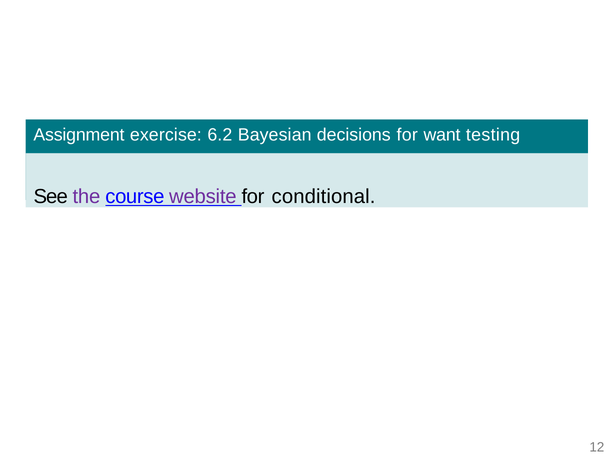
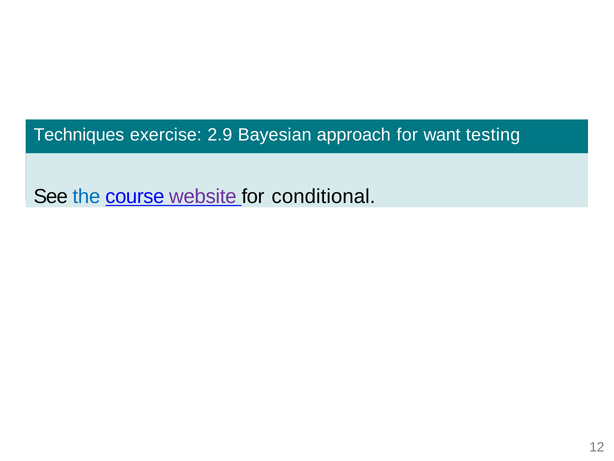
Assignment: Assignment -> Techniques
6.2: 6.2 -> 2.9
decisions: decisions -> approach
the colour: purple -> blue
